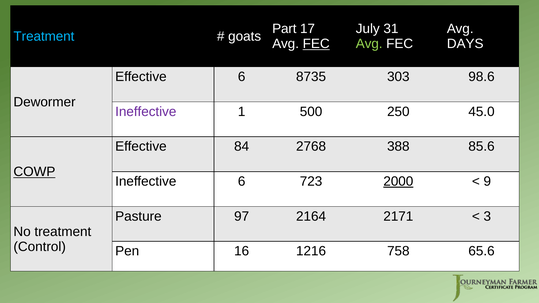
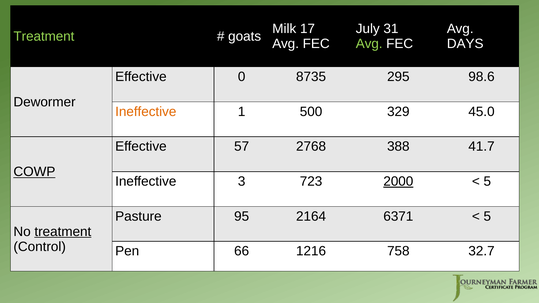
Part: Part -> Milk
Treatment at (44, 36) colour: light blue -> light green
FEC at (316, 44) underline: present -> none
Effective 6: 6 -> 0
303: 303 -> 295
Ineffective at (146, 112) colour: purple -> orange
250: 250 -> 329
84: 84 -> 57
85.6: 85.6 -> 41.7
Ineffective 6: 6 -> 3
9 at (487, 181): 9 -> 5
97: 97 -> 95
2171: 2171 -> 6371
3 at (487, 216): 3 -> 5
treatment at (63, 232) underline: none -> present
16: 16 -> 66
65.6: 65.6 -> 32.7
